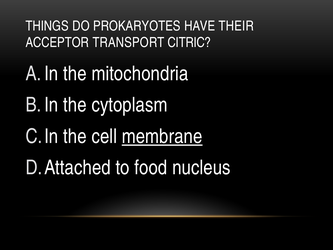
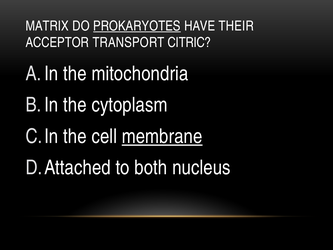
THINGS: THINGS -> MATRIX
PROKARYOTES underline: none -> present
food: food -> both
